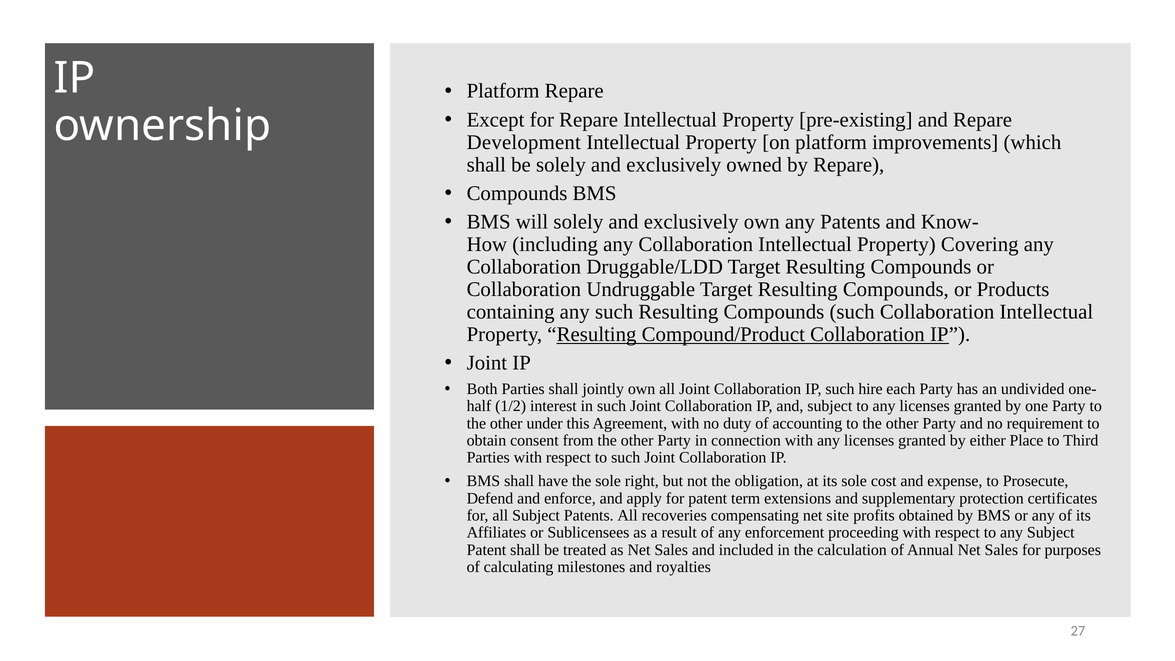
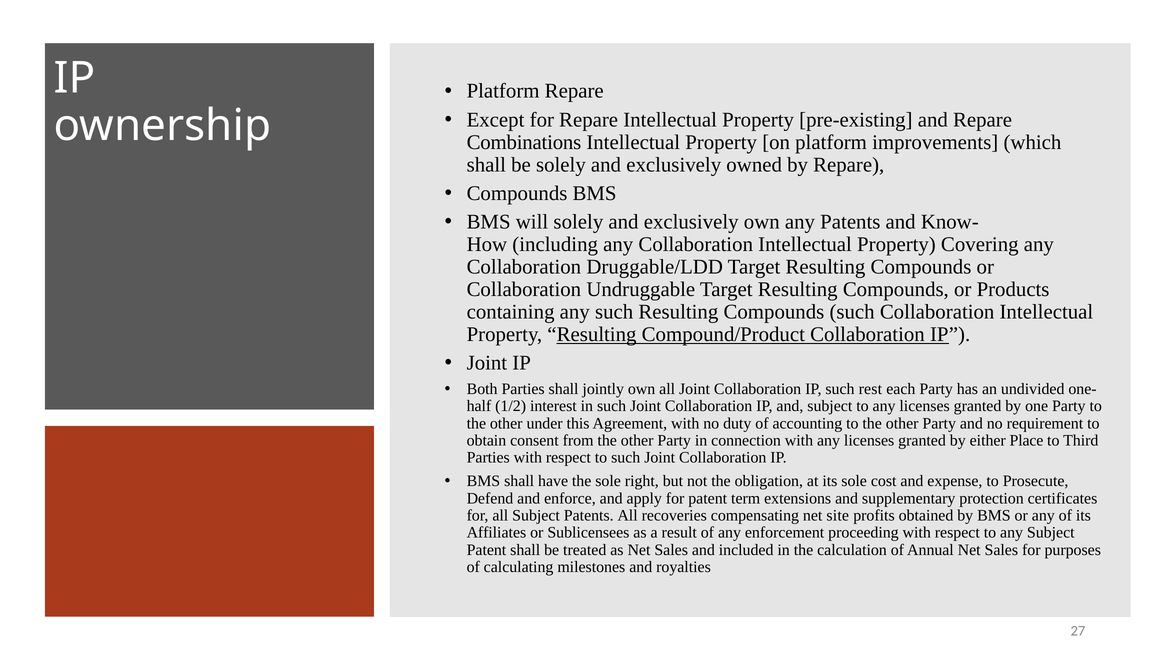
Development: Development -> Combinations
hire: hire -> rest
